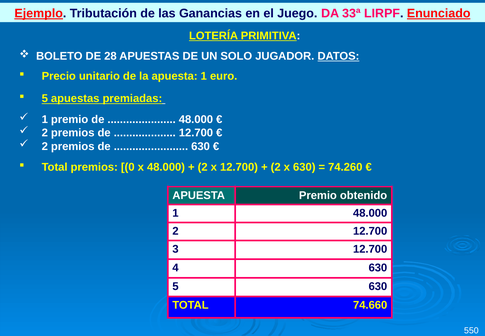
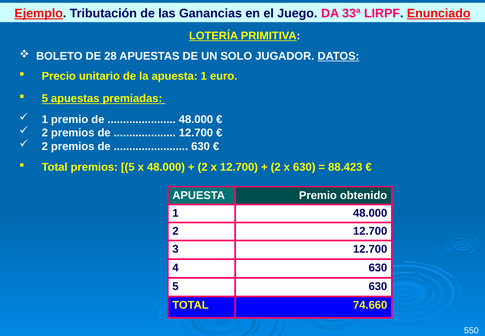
premios 0: 0 -> 5
74.260: 74.260 -> 88.423
